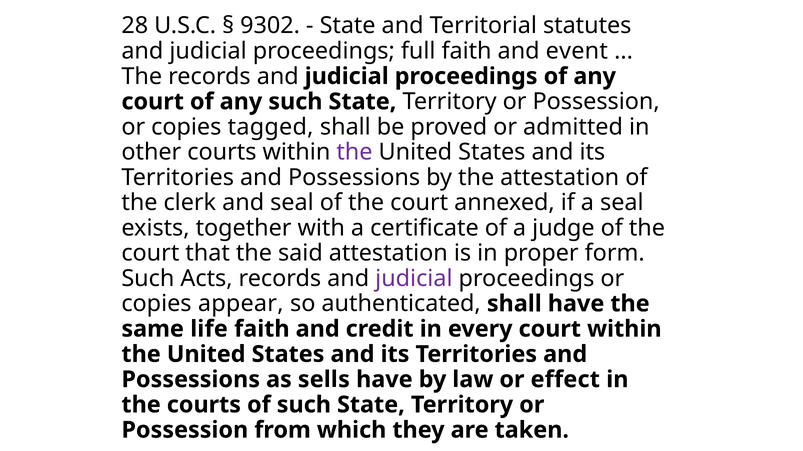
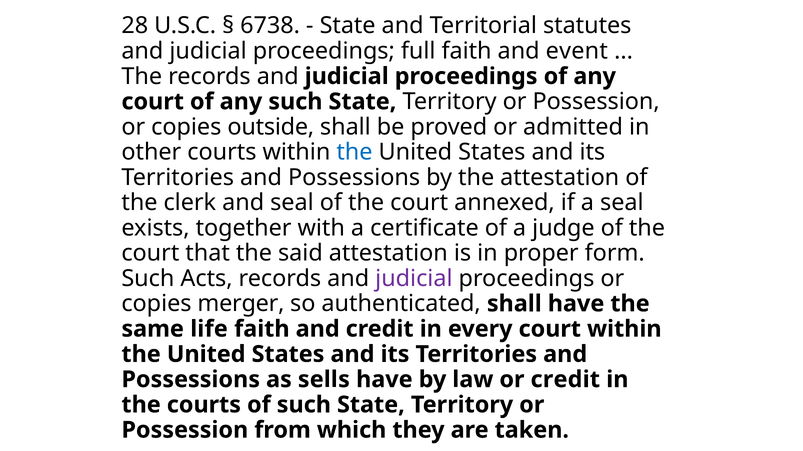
9302: 9302 -> 6738
tagged: tagged -> outside
the at (354, 152) colour: purple -> blue
appear: appear -> merger
or effect: effect -> credit
